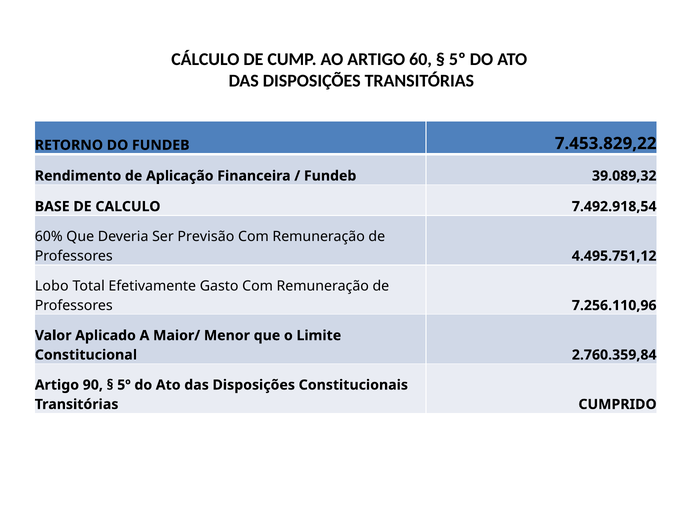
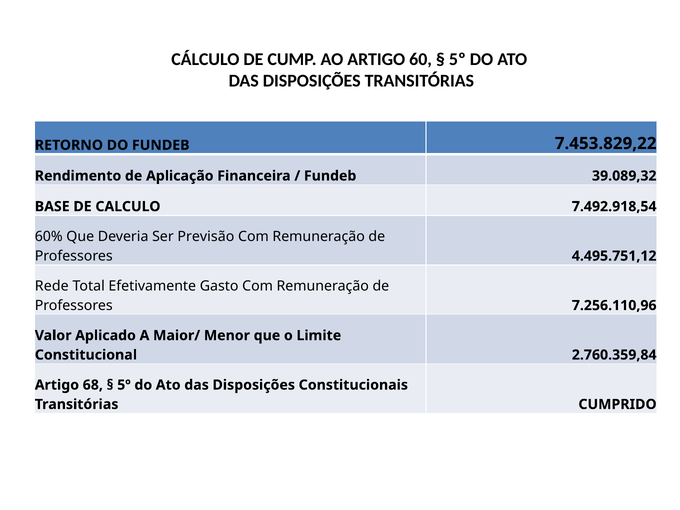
Lobo: Lobo -> Rede
90: 90 -> 68
